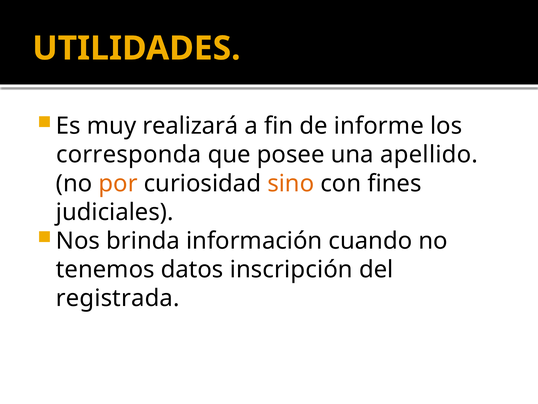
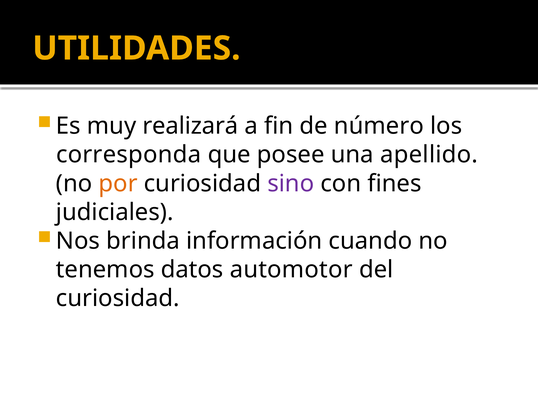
informe: informe -> número
sino colour: orange -> purple
inscripción: inscripción -> automotor
registrada at (118, 298): registrada -> curiosidad
